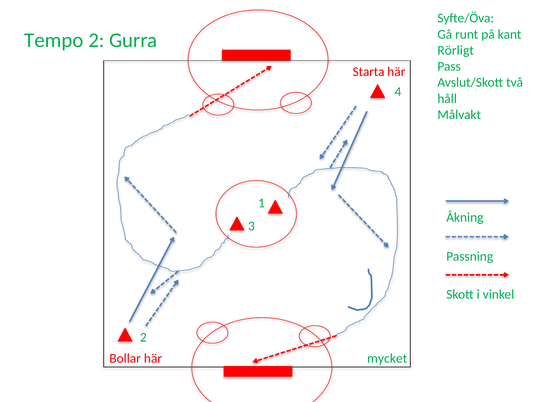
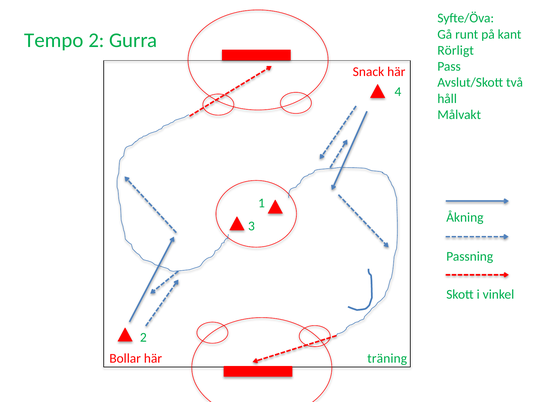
Starta: Starta -> Snack
mycket: mycket -> träning
